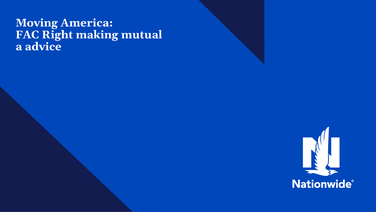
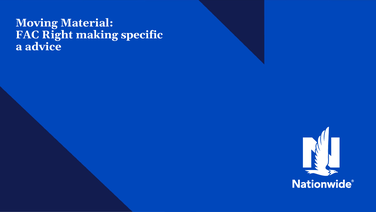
America: America -> Material
mutual: mutual -> specific
